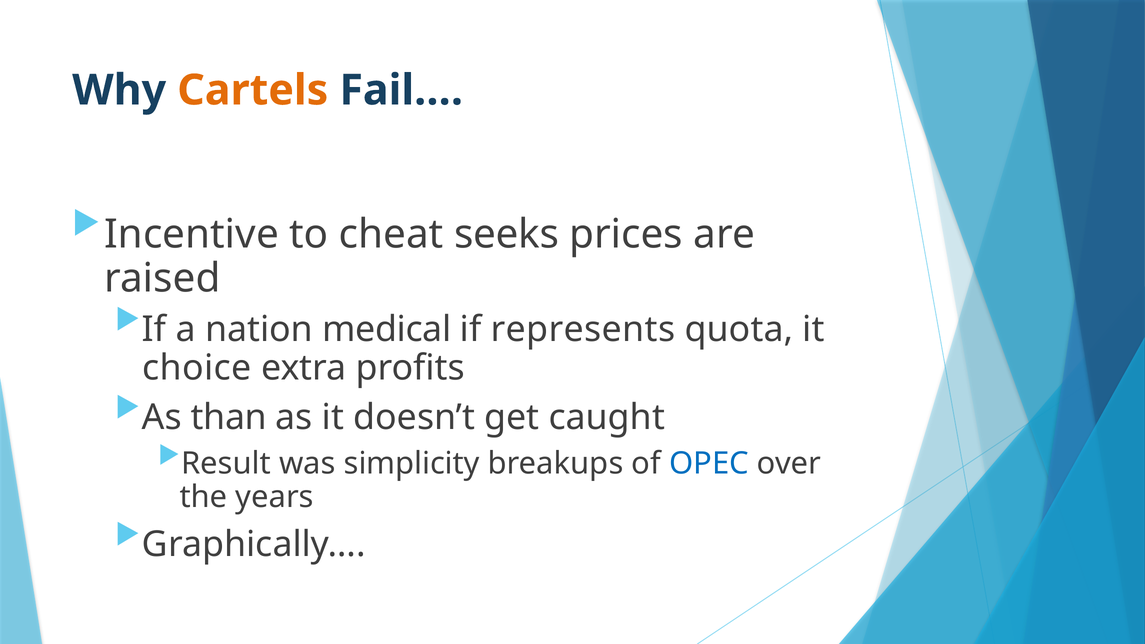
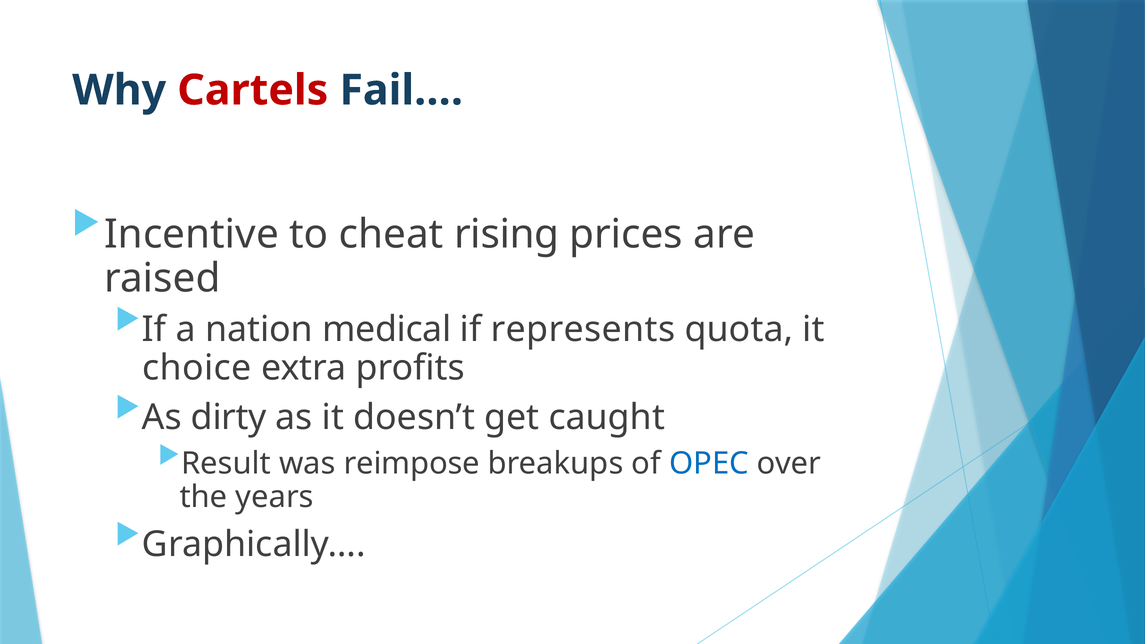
Cartels colour: orange -> red
seeks: seeks -> rising
than: than -> dirty
simplicity: simplicity -> reimpose
